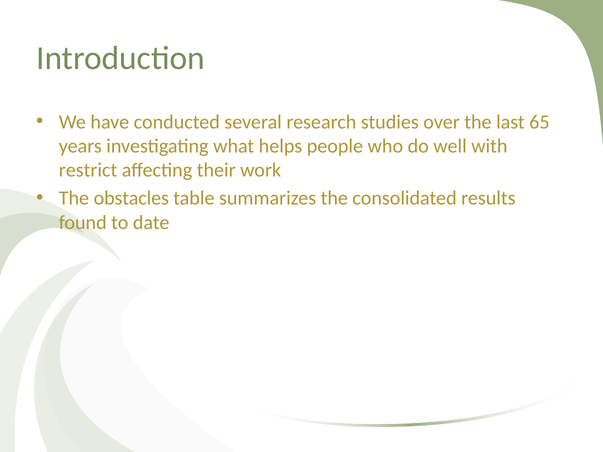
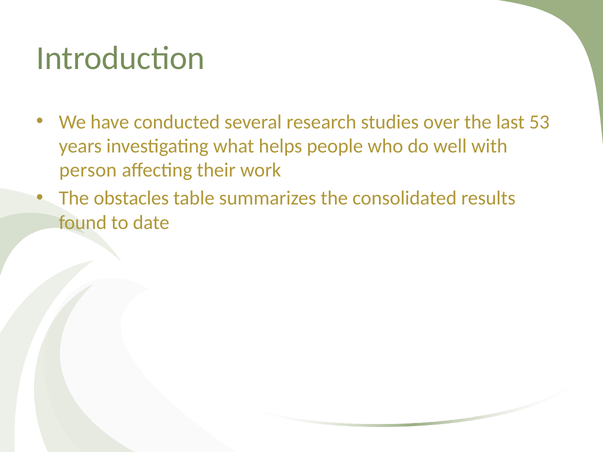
65: 65 -> 53
restrict: restrict -> person
